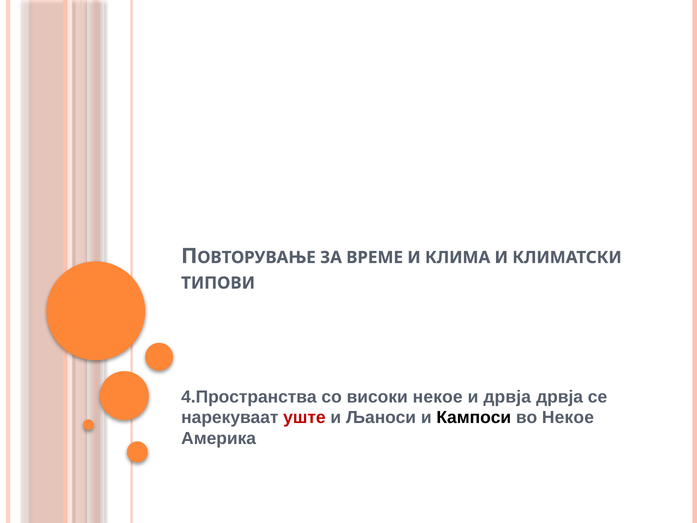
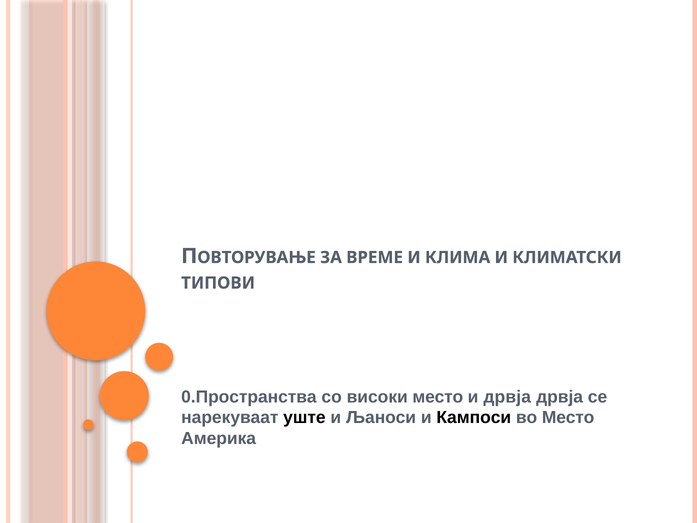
4.Пространства: 4.Пространства -> 0.Пространства
високи некое: некое -> место
уште colour: red -> black
во Некое: Некое -> Место
